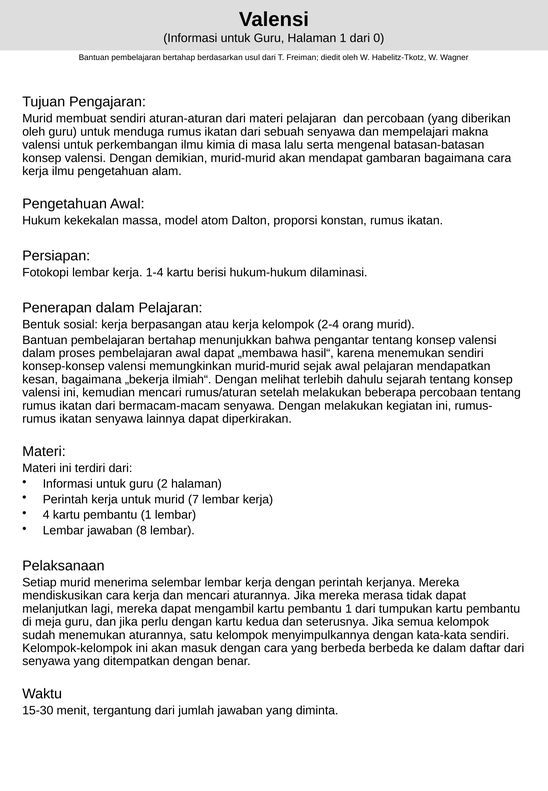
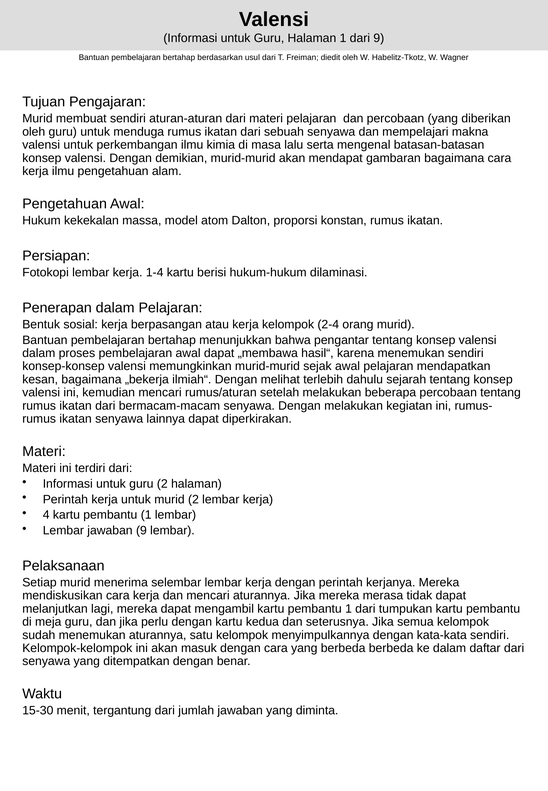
dari 0: 0 -> 9
murid 7: 7 -> 2
jawaban 8: 8 -> 9
